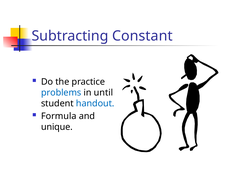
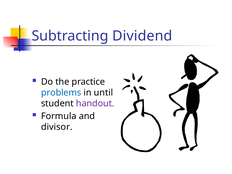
Constant: Constant -> Dividend
handout colour: blue -> purple
unique: unique -> divisor
